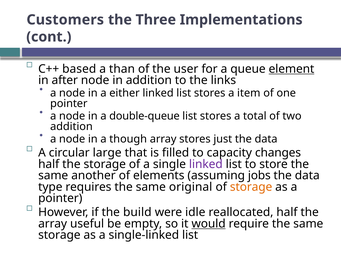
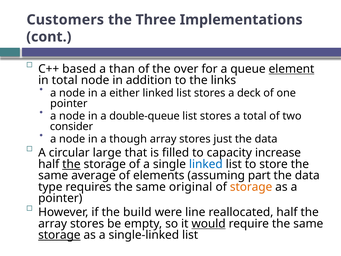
user: user -> over
in after: after -> total
item: item -> deck
addition at (71, 126): addition -> consider
changes: changes -> increase
the at (71, 164) underline: none -> present
linked at (206, 164) colour: purple -> blue
another: another -> average
jobs: jobs -> part
idle: idle -> line
useful at (87, 223): useful -> stores
storage at (59, 235) underline: none -> present
